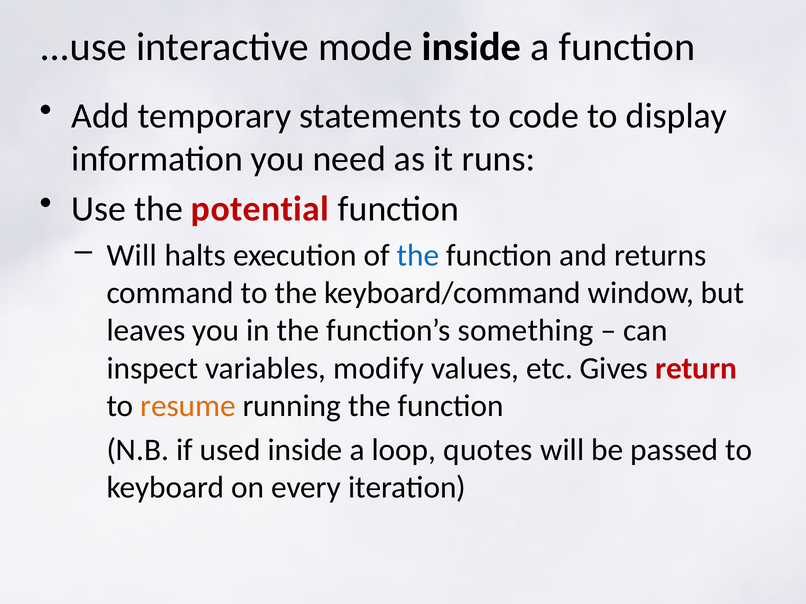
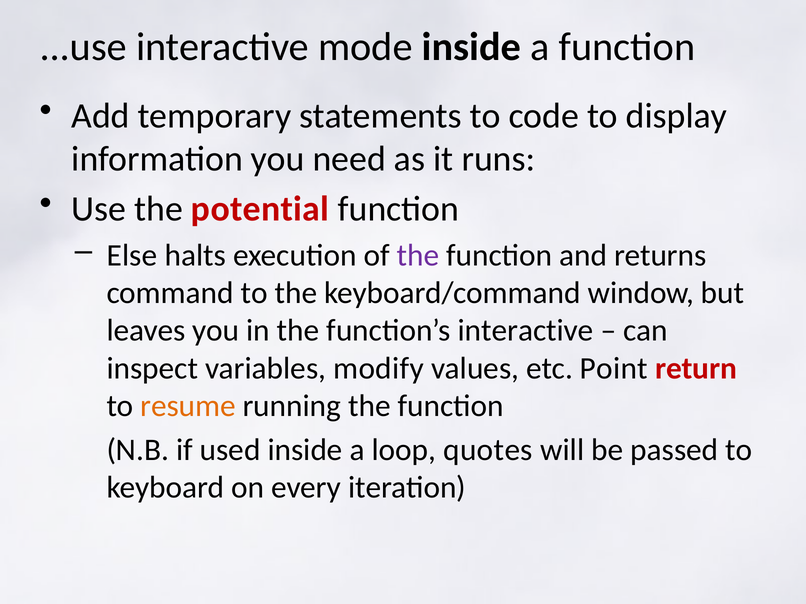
Will at (132, 256): Will -> Else
the at (418, 256) colour: blue -> purple
function’s something: something -> interactive
Gives: Gives -> Point
